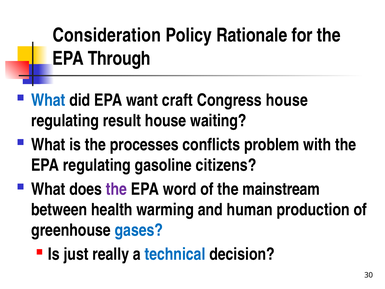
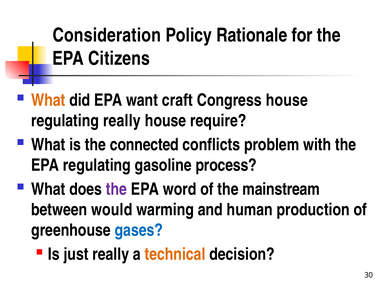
Through: Through -> Citizens
What at (48, 100) colour: blue -> orange
regulating result: result -> really
waiting: waiting -> require
processes: processes -> connected
citizens: citizens -> process
health: health -> would
technical colour: blue -> orange
